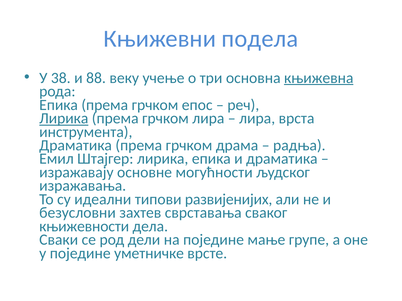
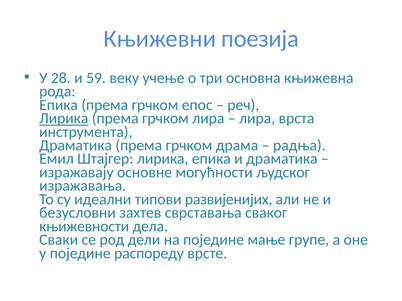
подела: подела -> поезија
38: 38 -> 28
88: 88 -> 59
књижевна underline: present -> none
уметничке: уметничке -> распореду
